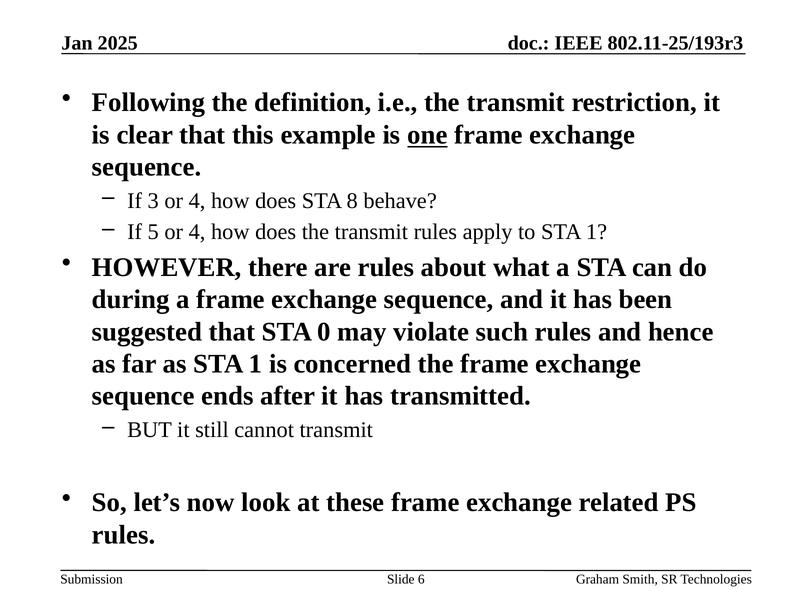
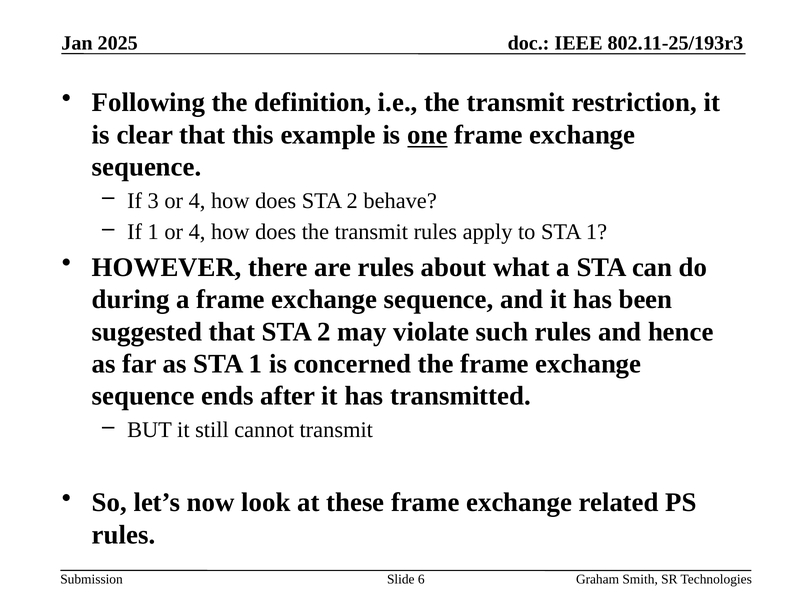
does STA 8: 8 -> 2
If 5: 5 -> 1
that STA 0: 0 -> 2
